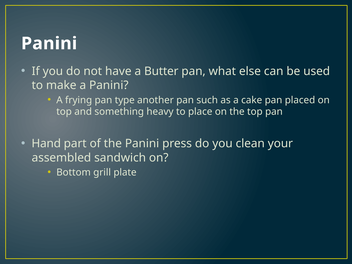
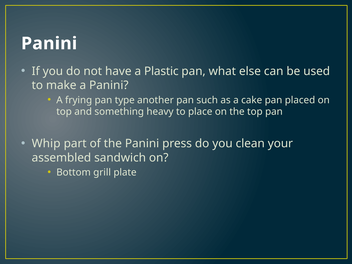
Butter: Butter -> Plastic
Hand: Hand -> Whip
